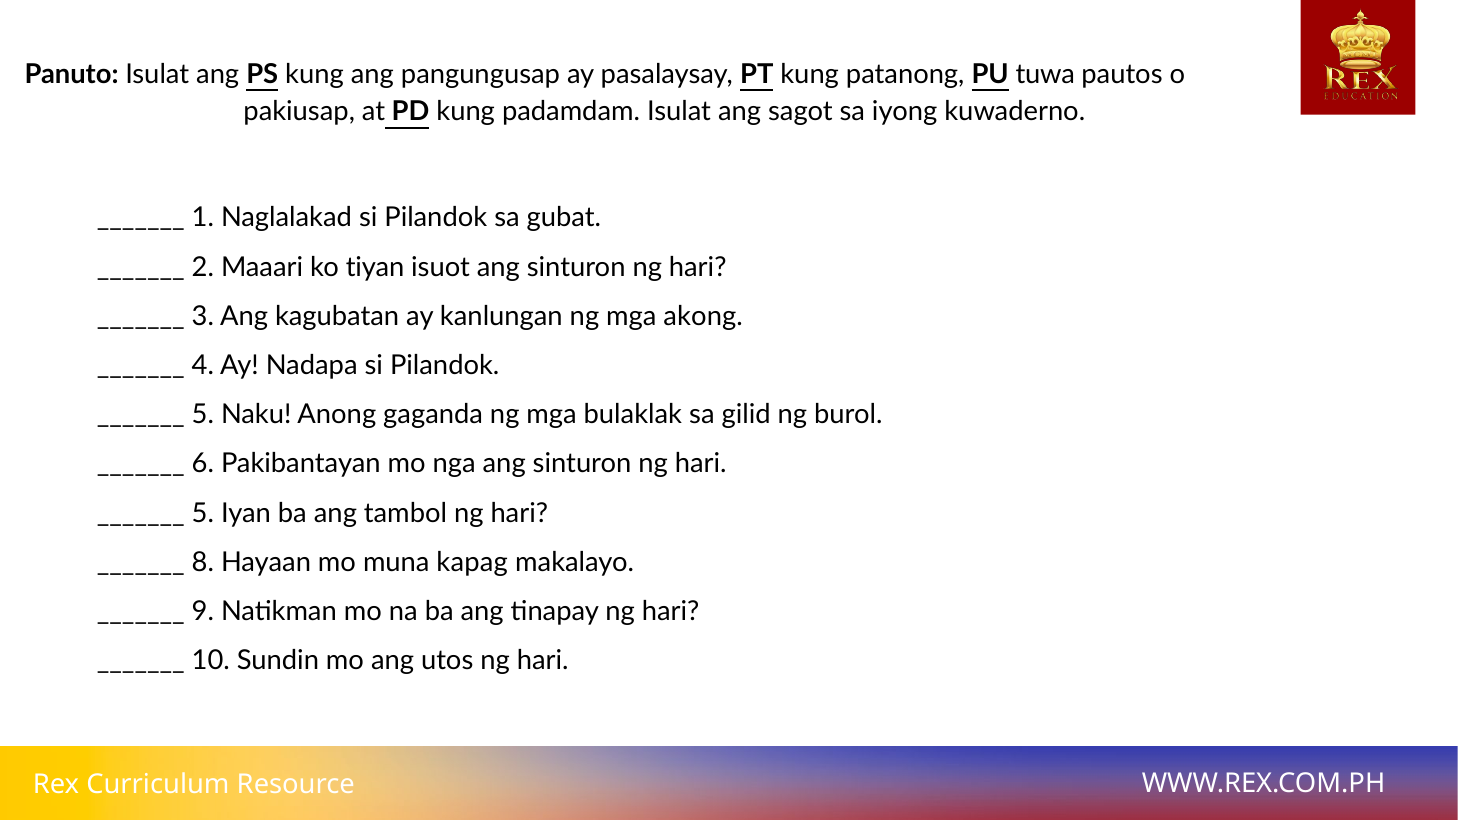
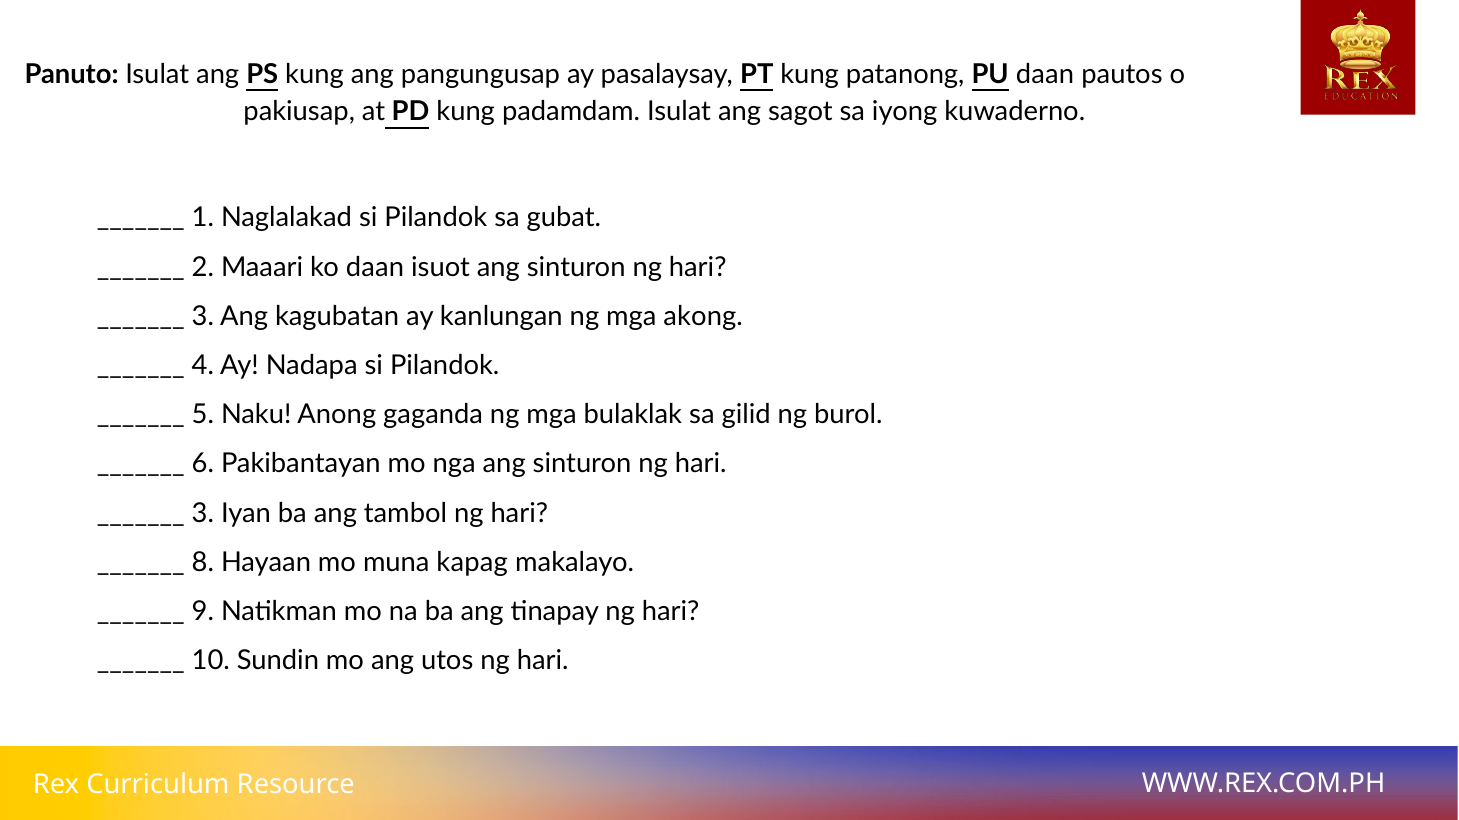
PU tuwa: tuwa -> daan
ko tiyan: tiyan -> daan
5 at (203, 513): 5 -> 3
